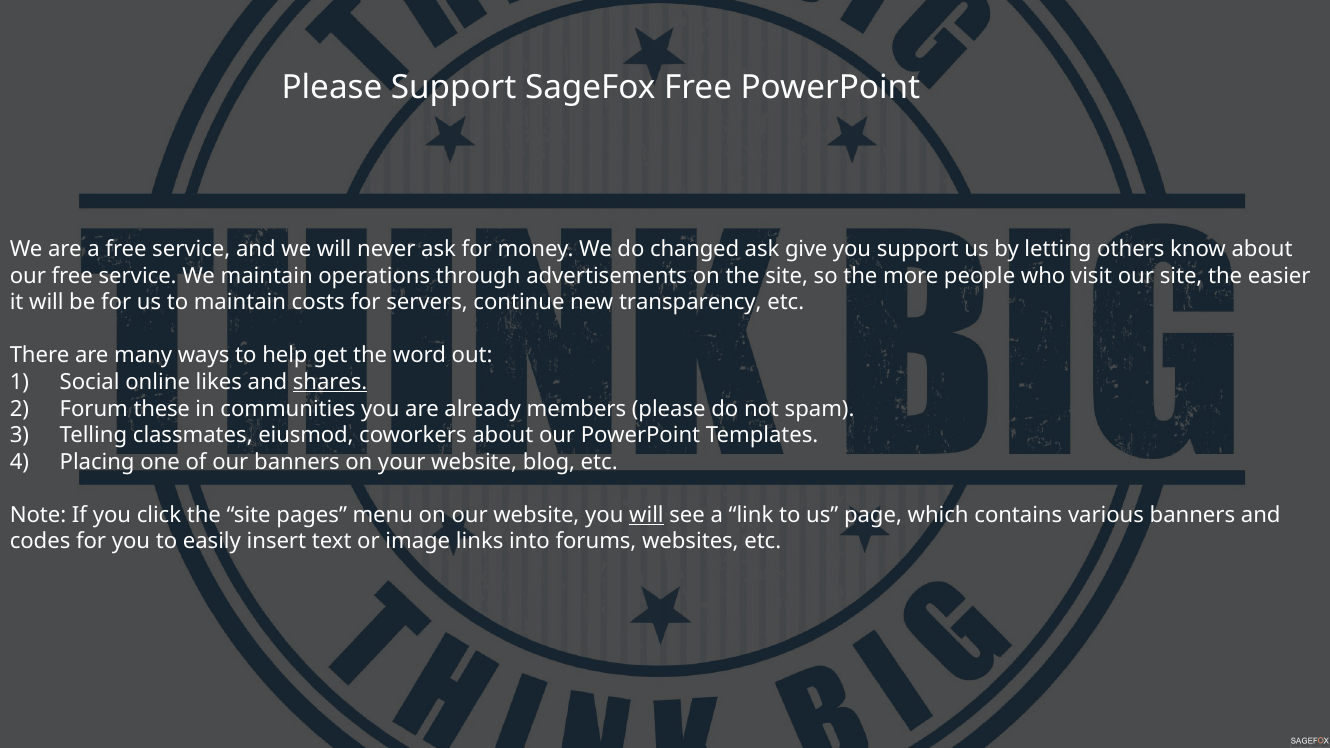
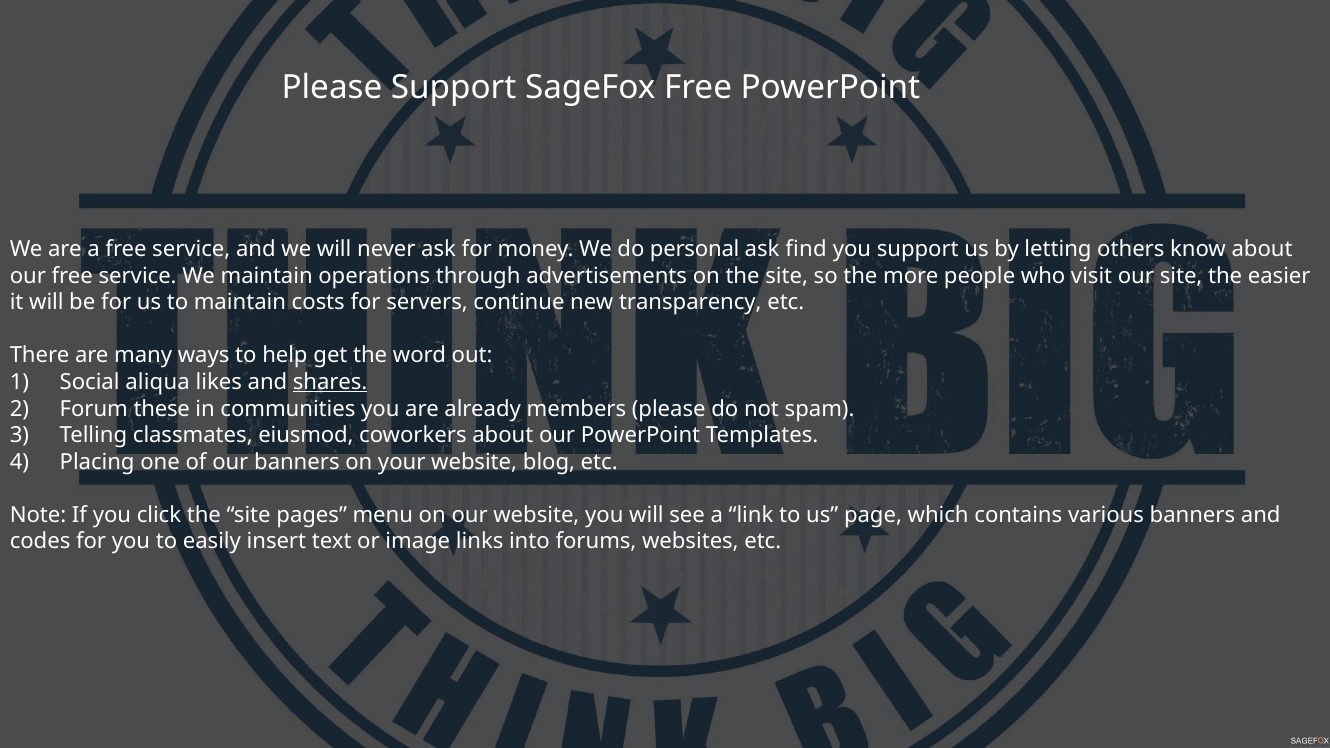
changed: changed -> personal
give: give -> find
online: online -> aliqua
will at (646, 515) underline: present -> none
